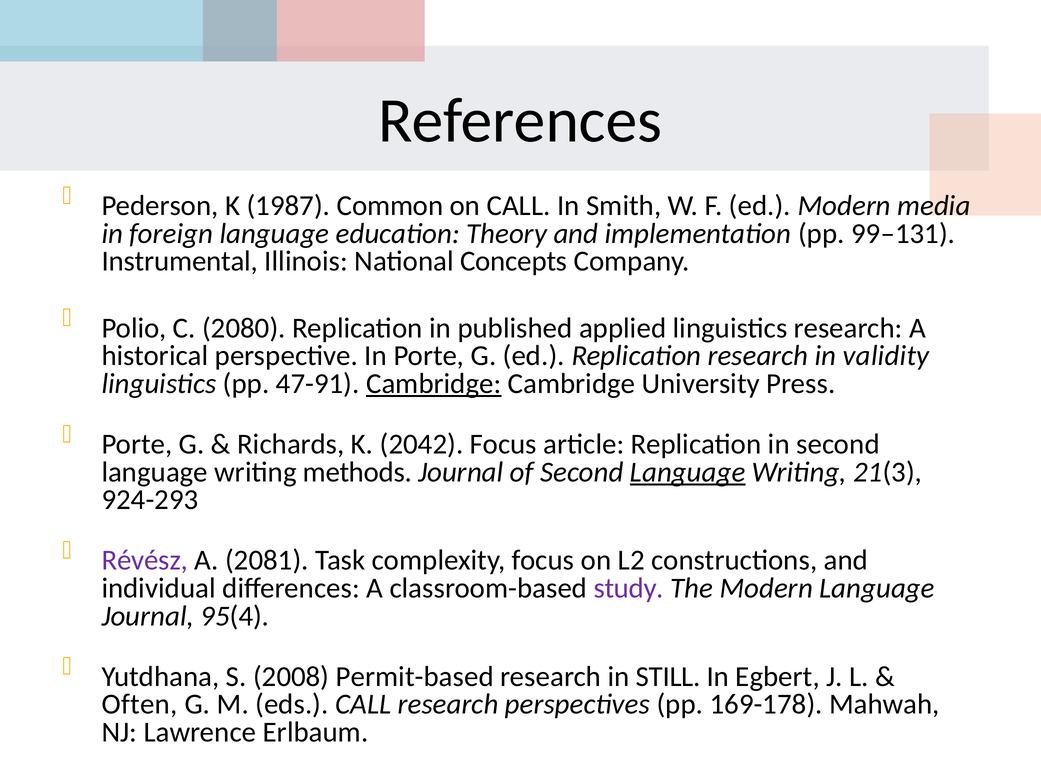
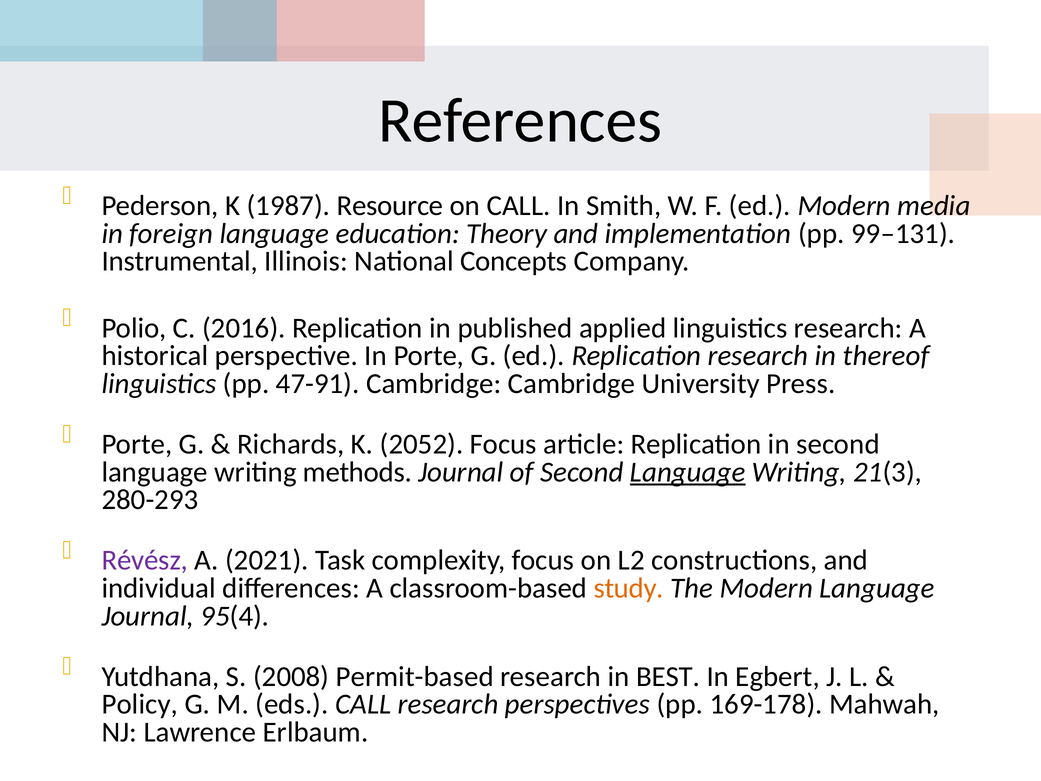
Common: Common -> Resource
2080: 2080 -> 2016
validity: validity -> thereof
Cambridge at (434, 383) underline: present -> none
2042: 2042 -> 2052
924-293: 924-293 -> 280-293
2081: 2081 -> 2021
study colour: purple -> orange
STILL: STILL -> BEST
Often: Often -> Policy
